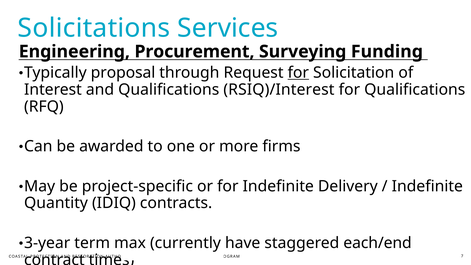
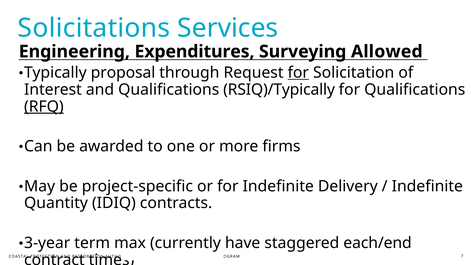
Procurement: Procurement -> Expenditures
Funding: Funding -> Allowed
RSIQ)/Interest: RSIQ)/Interest -> RSIQ)/Typically
RFQ underline: none -> present
